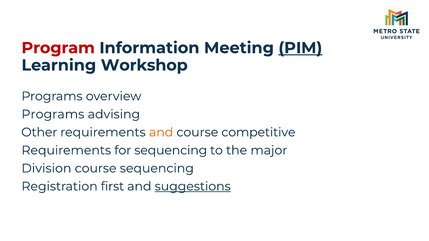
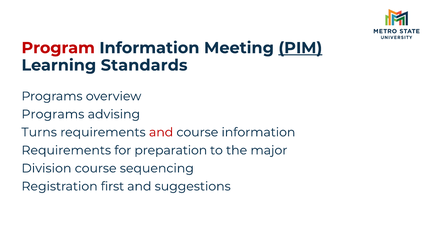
Workshop: Workshop -> Standards
Other: Other -> Turns
and at (161, 132) colour: orange -> red
course competitive: competitive -> information
for sequencing: sequencing -> preparation
suggestions underline: present -> none
